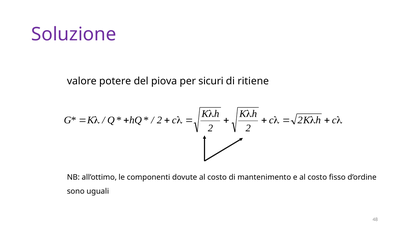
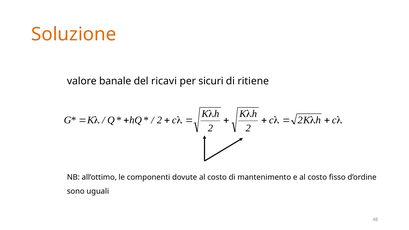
Soluzione colour: purple -> orange
potere: potere -> banale
piova: piova -> ricavi
